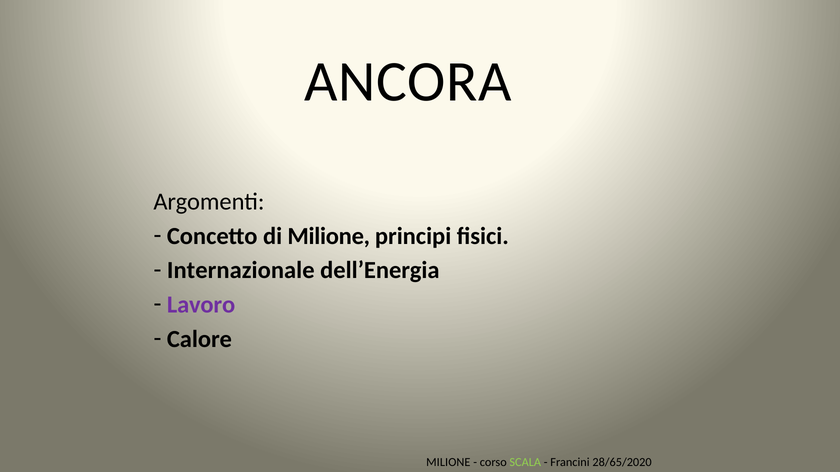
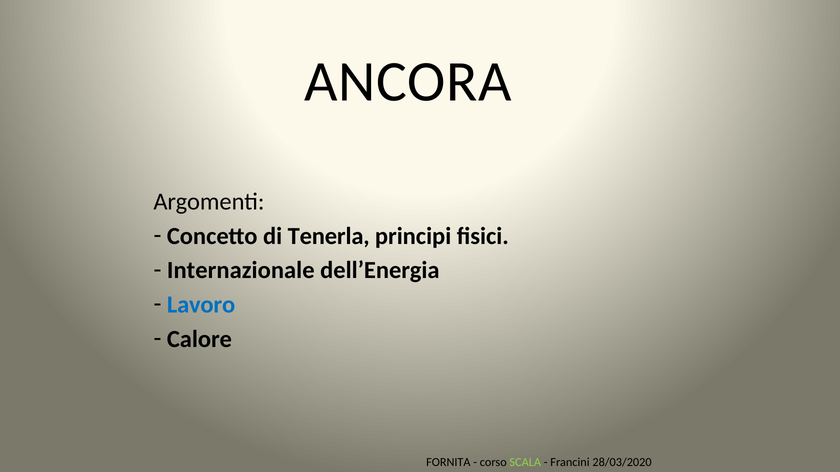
di Milione: Milione -> Tenerla
Lavoro colour: purple -> blue
MILIONE at (448, 463): MILIONE -> FORNITA
28/65/2020: 28/65/2020 -> 28/03/2020
